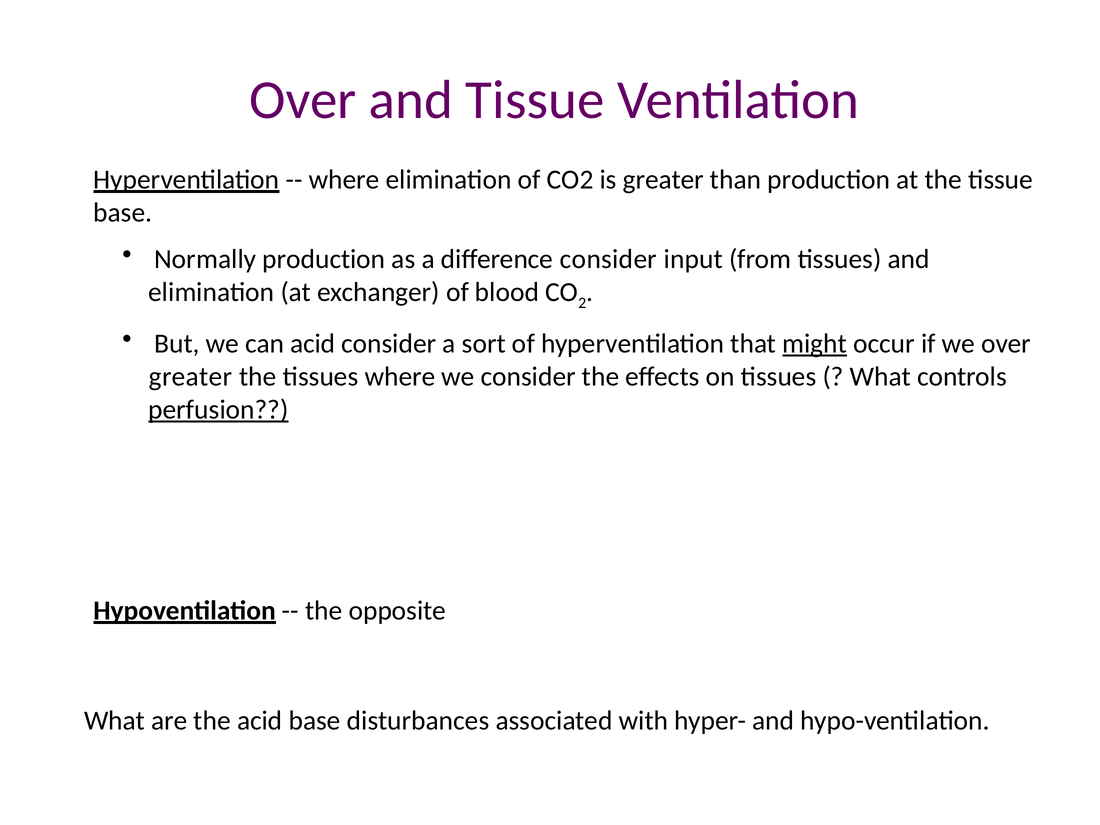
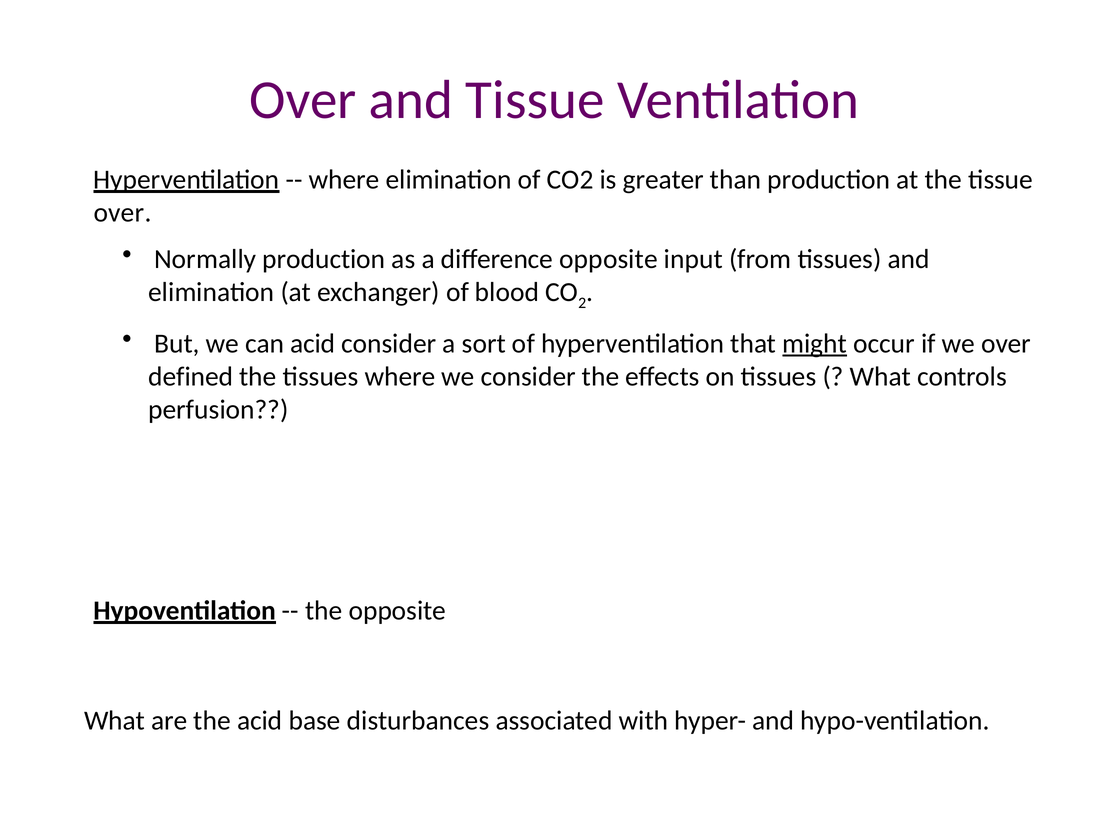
base at (123, 213): base -> over
difference consider: consider -> opposite
greater at (191, 377): greater -> defined
perfusion underline: present -> none
